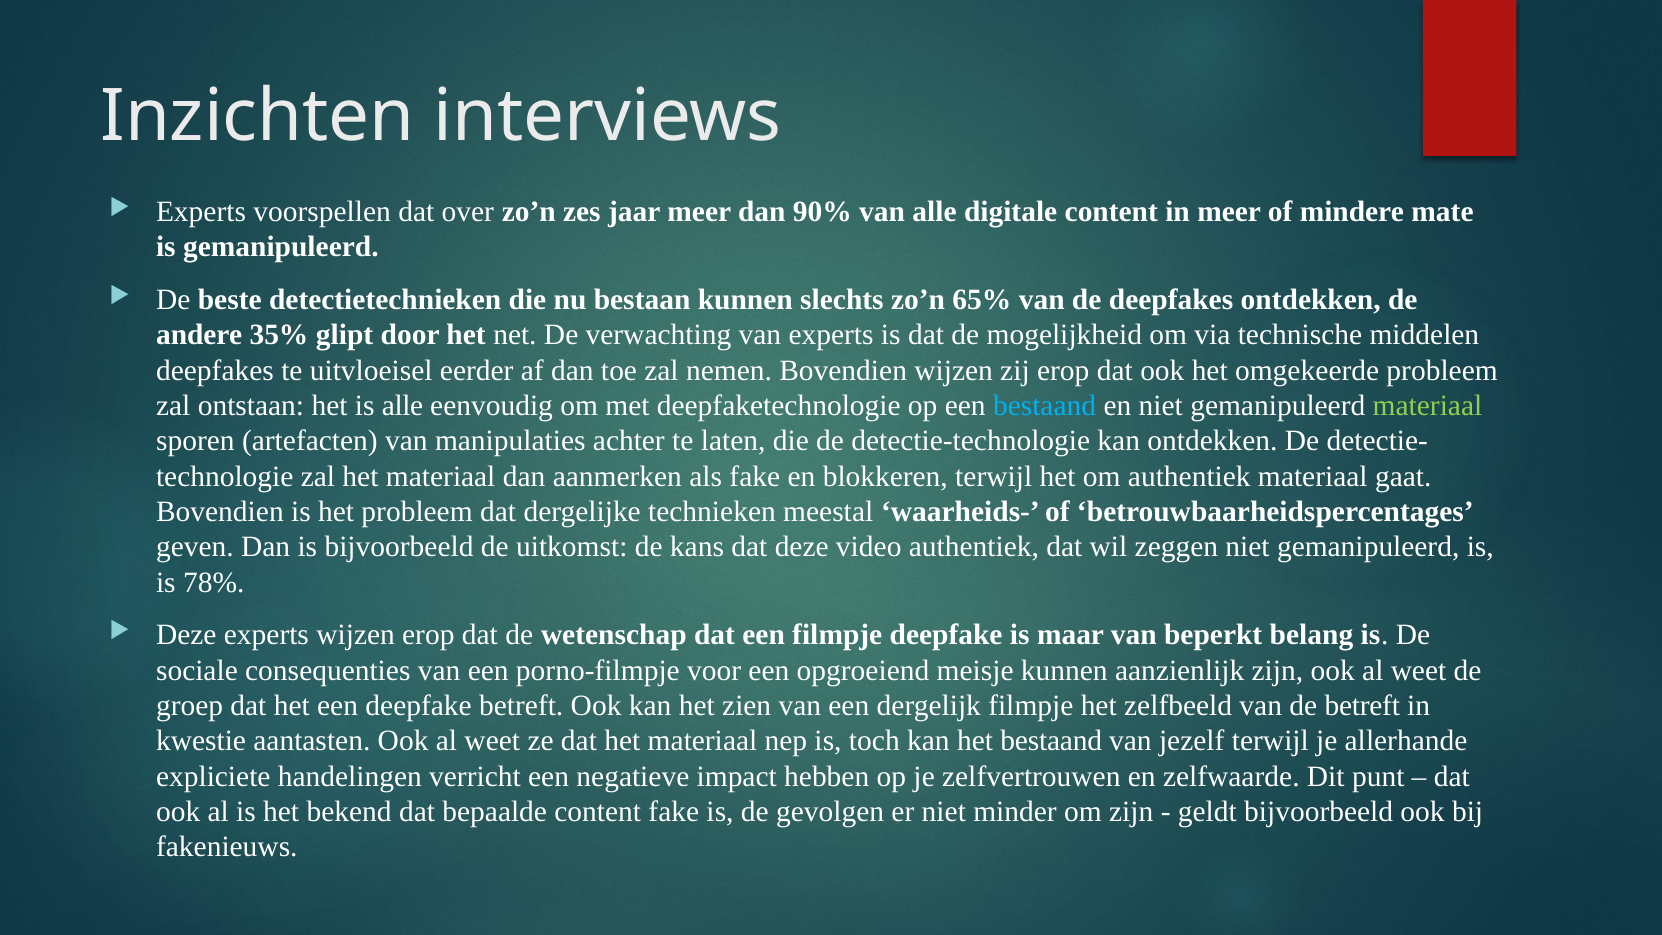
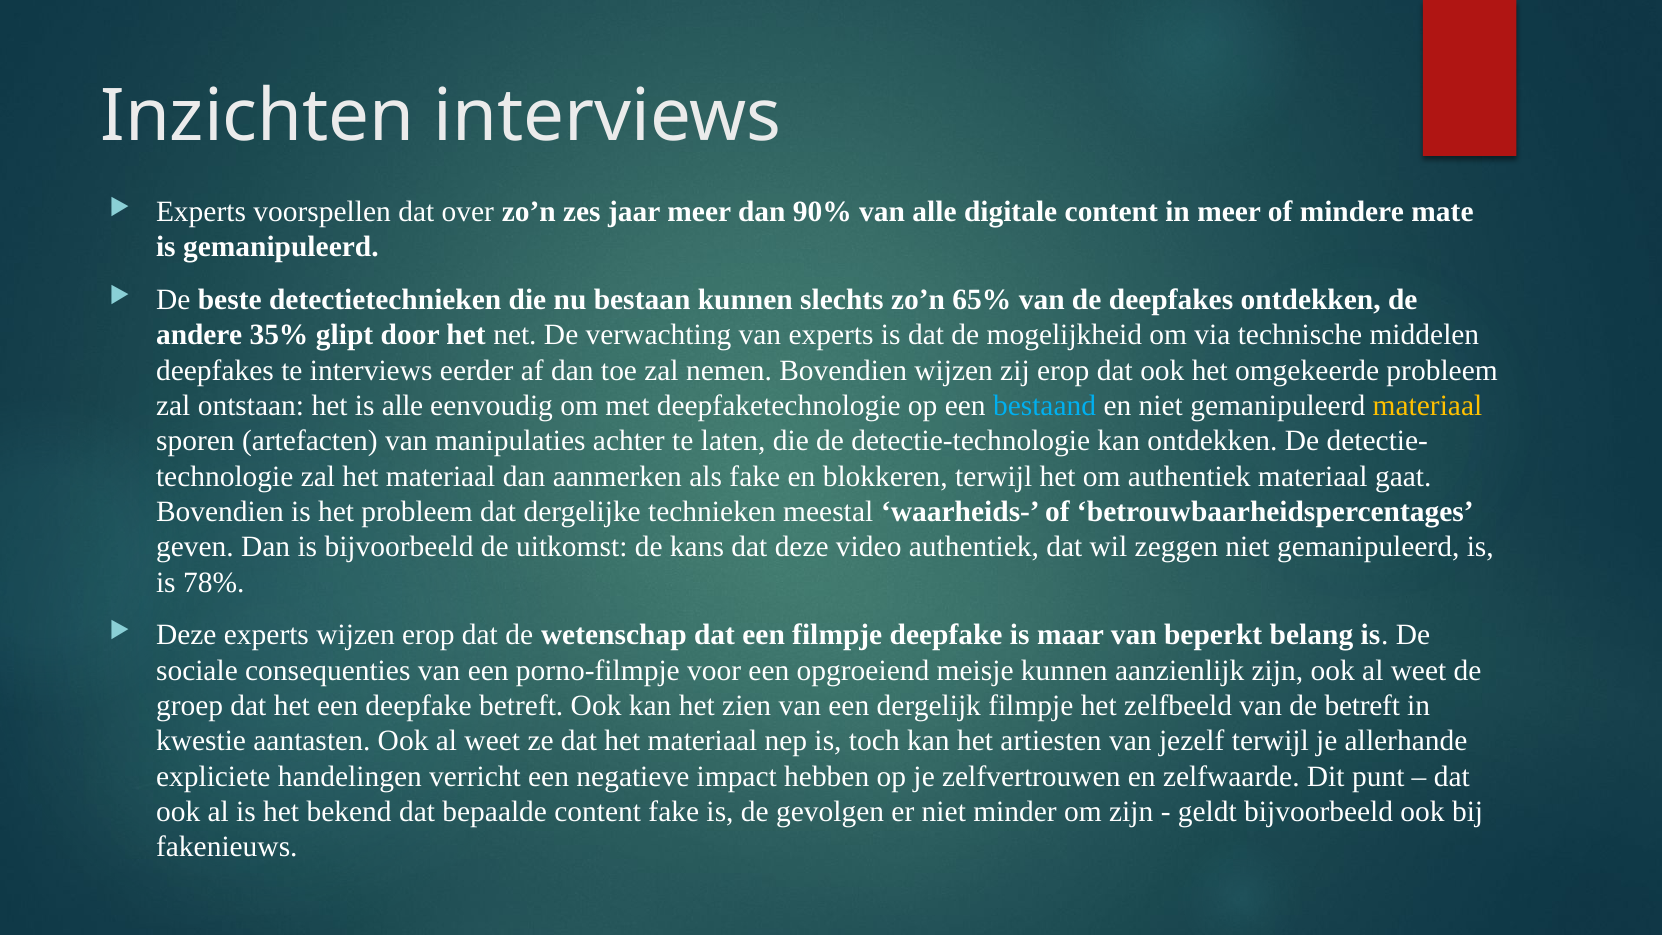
te uitvloeisel: uitvloeisel -> interviews
materiaal at (1428, 406) colour: light green -> yellow
het bestaand: bestaand -> artiesten
